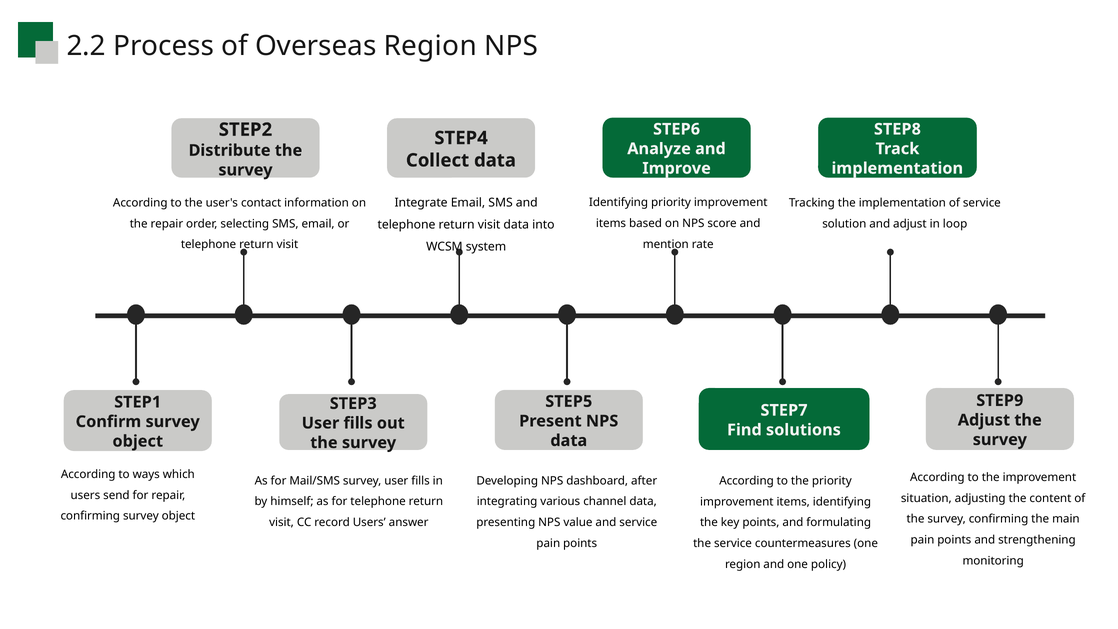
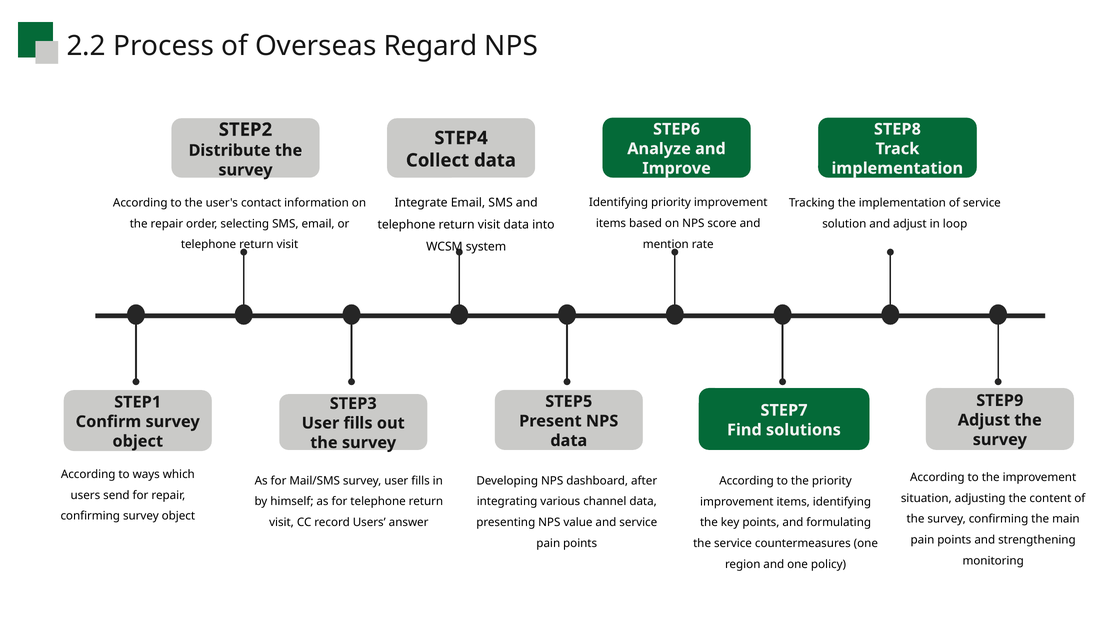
Overseas Region: Region -> Regard
